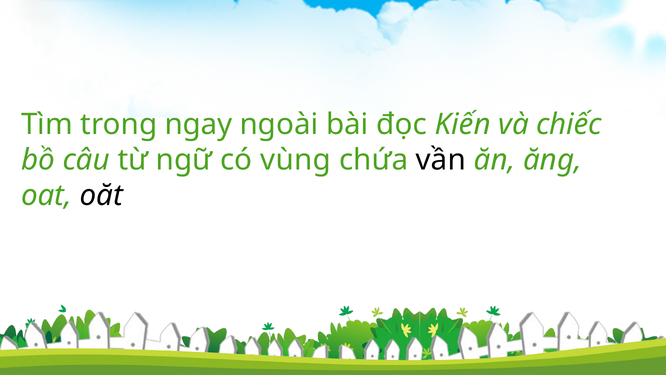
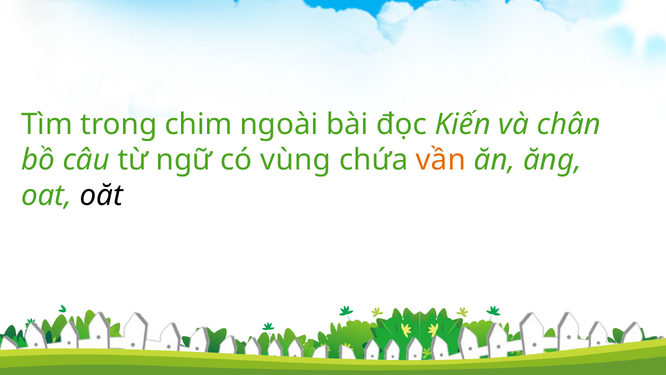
ngay: ngay -> chim
chiếc: chiếc -> chân
vần colour: black -> orange
